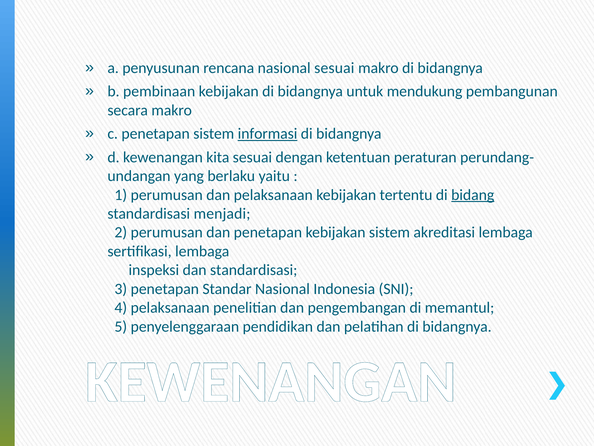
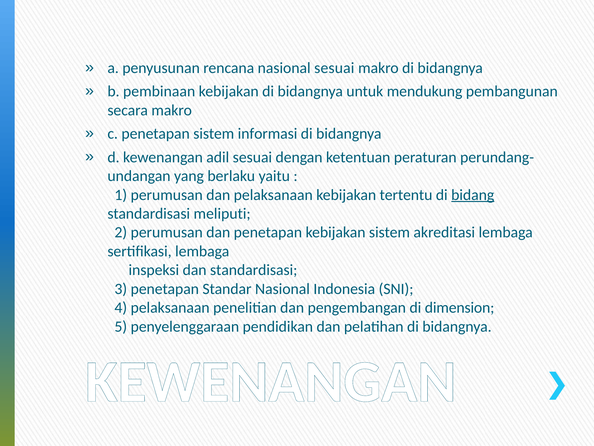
informasi underline: present -> none
kita: kita -> adil
menjadi: menjadi -> meliputi
memantul: memantul -> dimension
